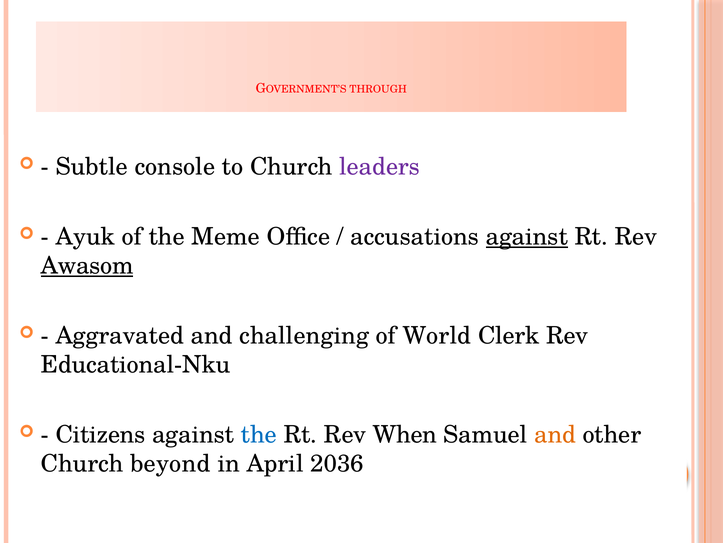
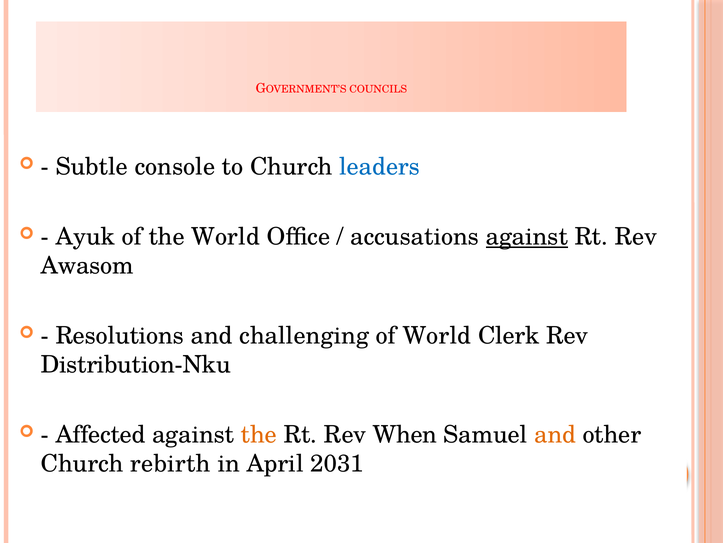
THROUGH: THROUGH -> COUNCILS
leaders colour: purple -> blue
the Meme: Meme -> World
Awasom underline: present -> none
Aggravated: Aggravated -> Resolutions
Educational-Nku: Educational-Nku -> Distribution-Nku
Citizens: Citizens -> Affected
the at (259, 434) colour: blue -> orange
beyond: beyond -> rebirth
2036: 2036 -> 2031
